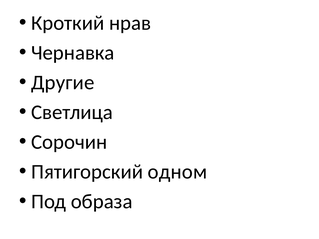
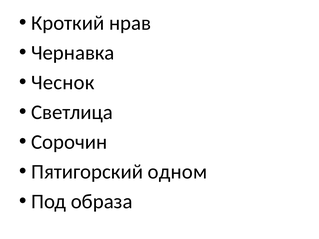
Другие: Другие -> Чеснок
